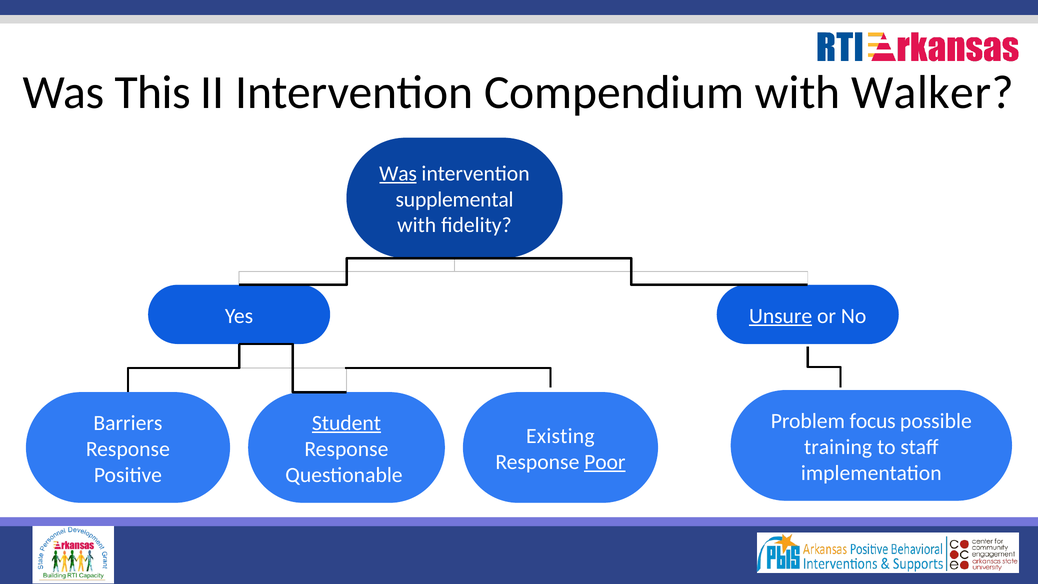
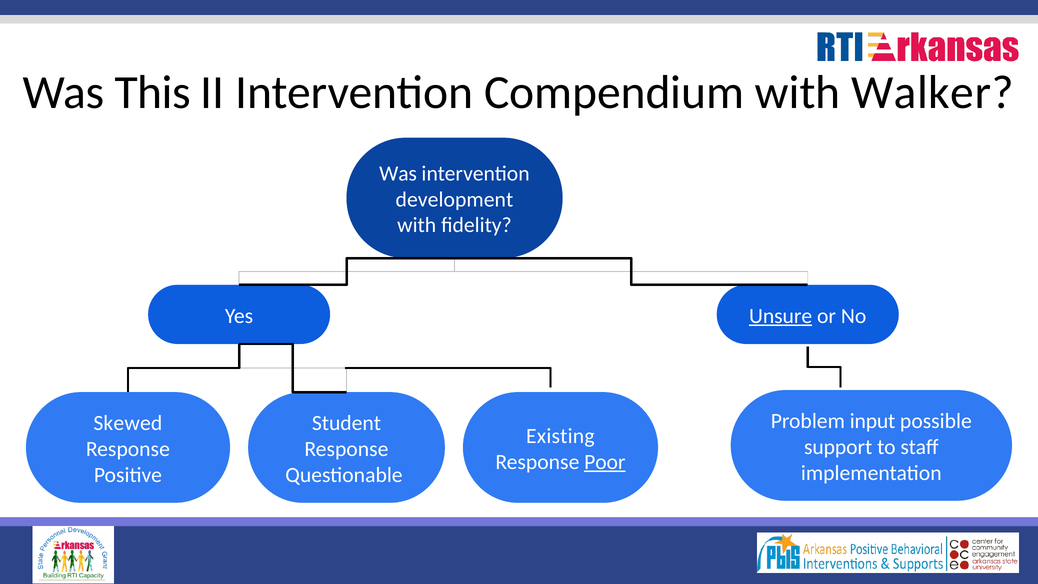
Was at (398, 173) underline: present -> none
supplemental: supplemental -> development
focus: focus -> input
Barriers: Barriers -> Skewed
Student underline: present -> none
training: training -> support
